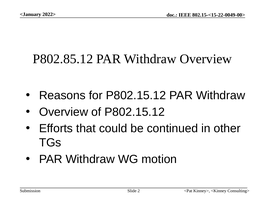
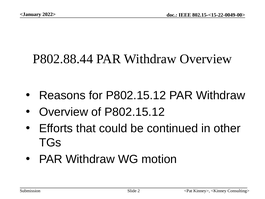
P802.85.12: P802.85.12 -> P802.88.44
